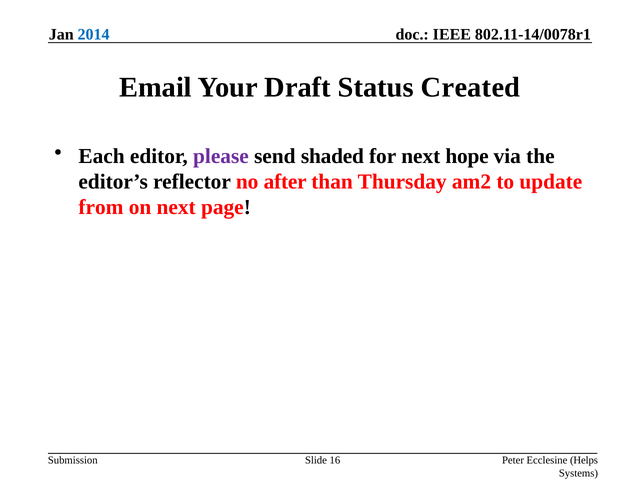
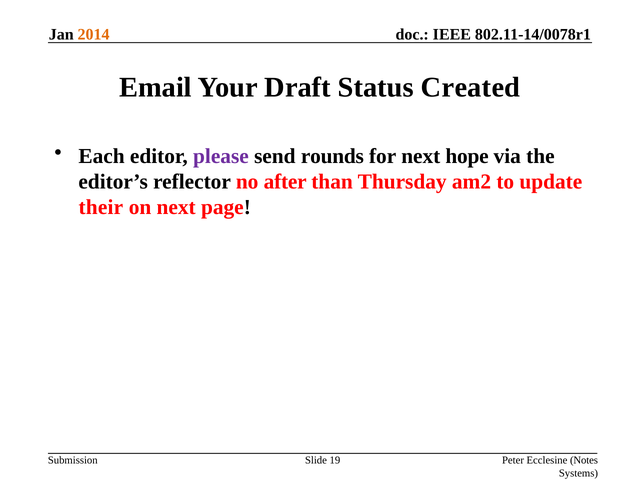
2014 colour: blue -> orange
shaded: shaded -> rounds
from: from -> their
16: 16 -> 19
Helps: Helps -> Notes
